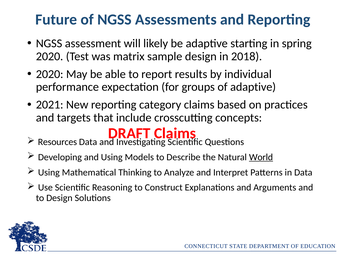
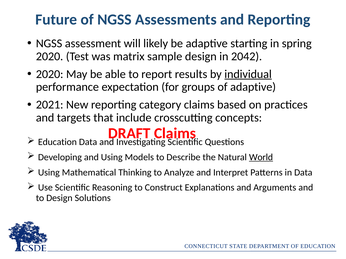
2018: 2018 -> 2042
individual underline: none -> present
Resources at (57, 142): Resources -> Education
